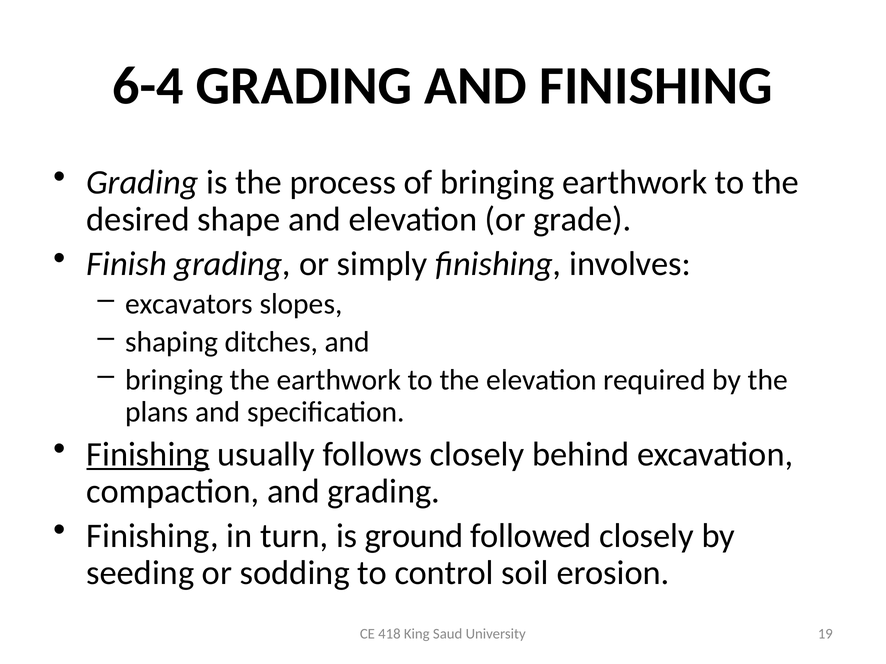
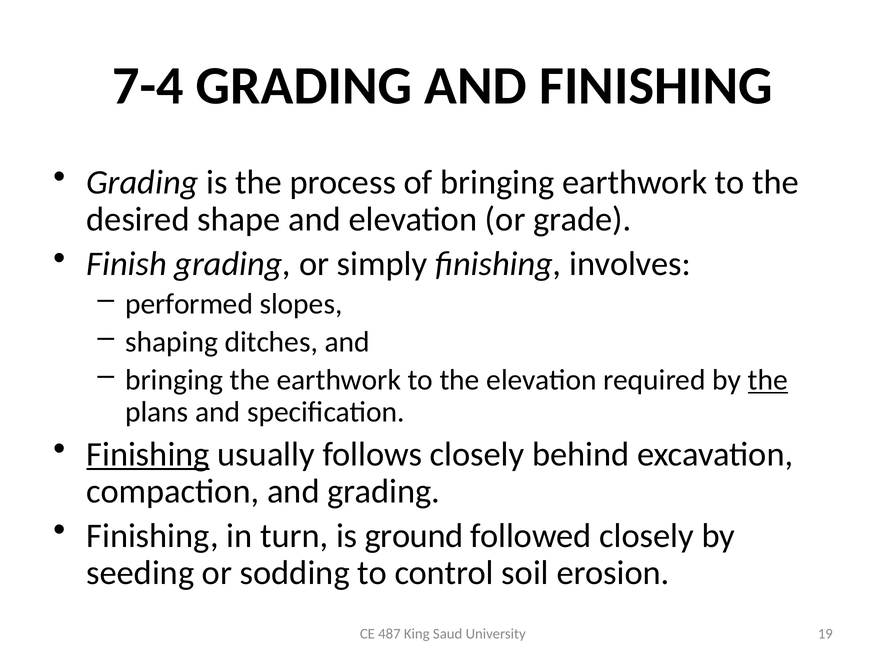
6-4: 6-4 -> 7-4
excavators: excavators -> performed
the at (768, 380) underline: none -> present
418: 418 -> 487
